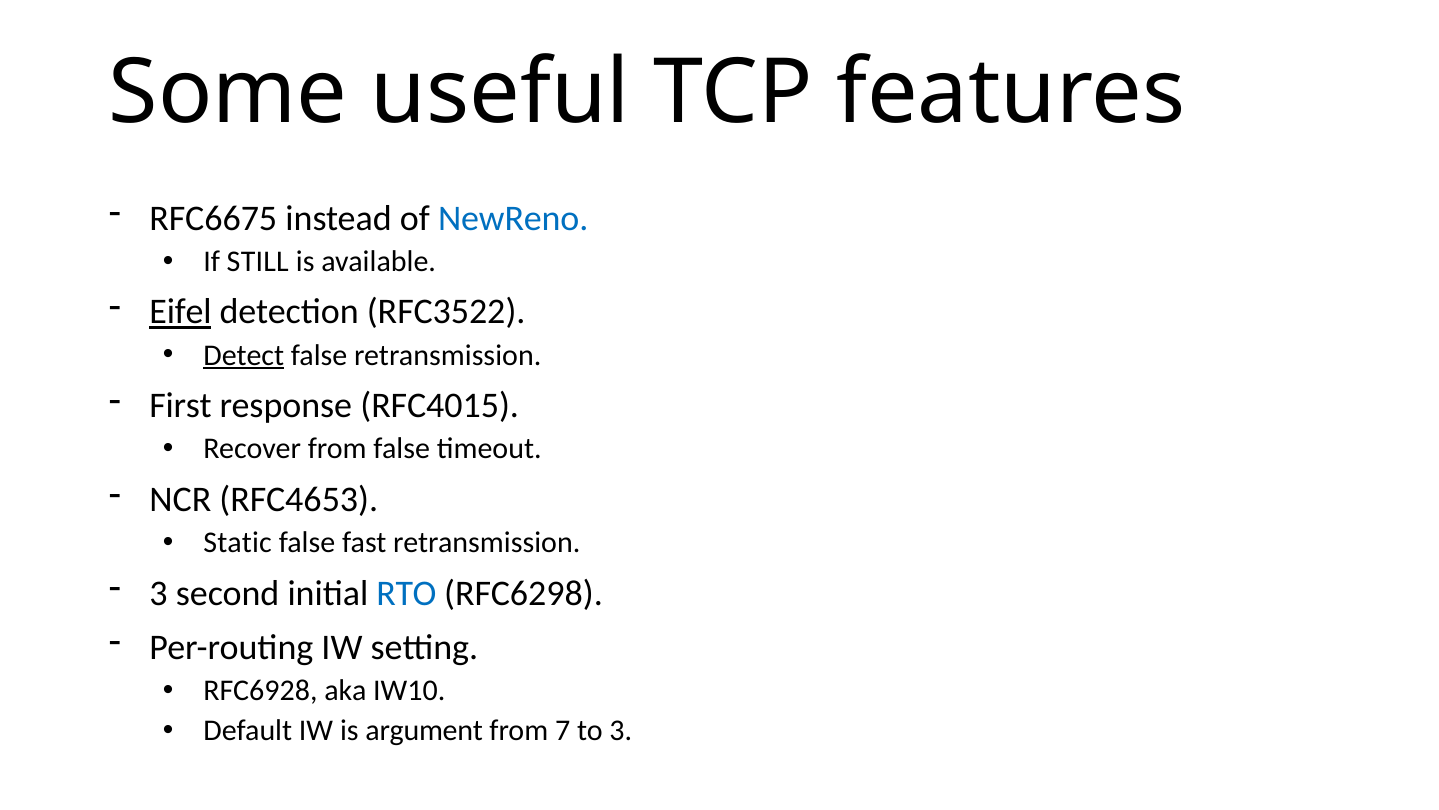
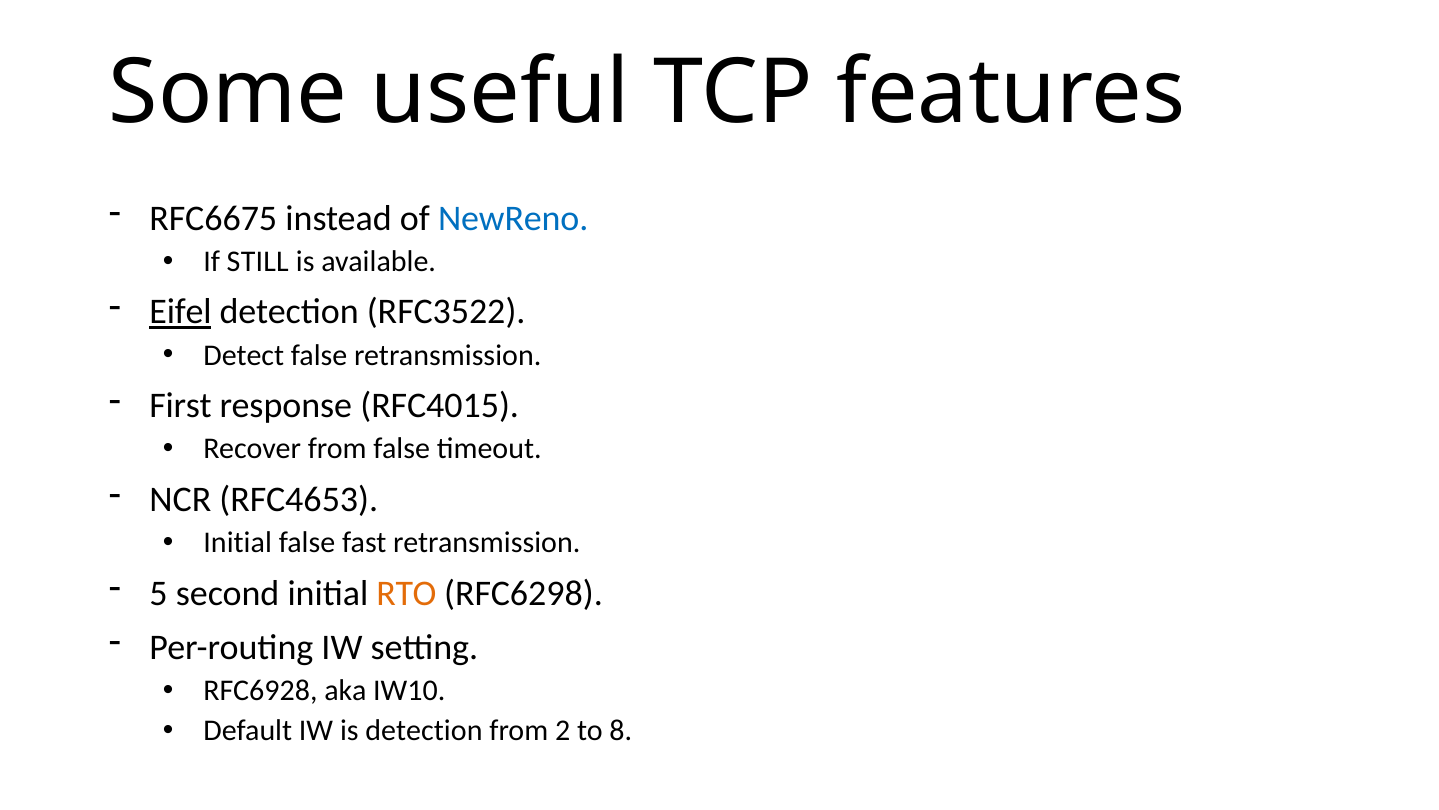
Detect underline: present -> none
Static at (238, 542): Static -> Initial
3 at (159, 593): 3 -> 5
RTO colour: blue -> orange
is argument: argument -> detection
7: 7 -> 2
to 3: 3 -> 8
